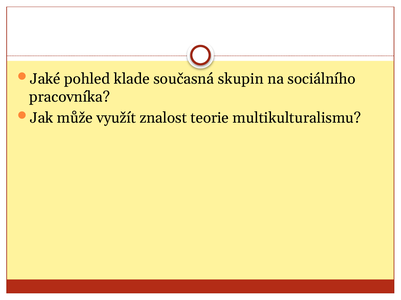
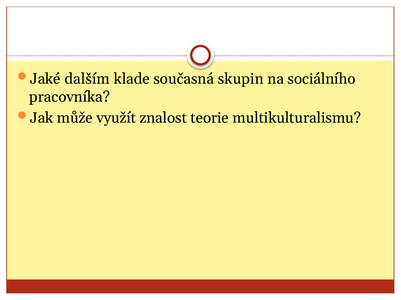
pohled: pohled -> dalším
